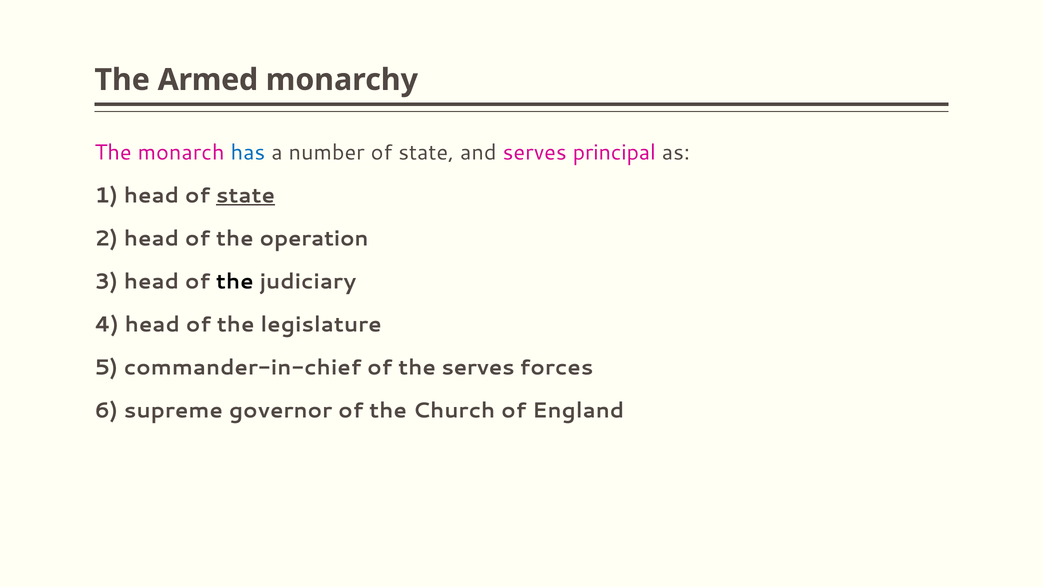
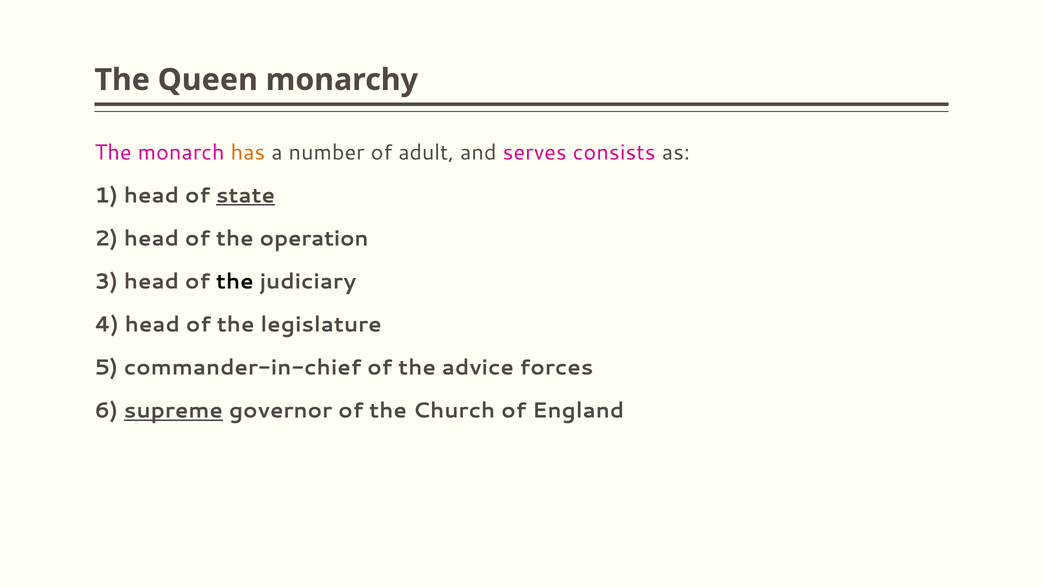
Armed: Armed -> Queen
has colour: blue -> orange
number of state: state -> adult
principal: principal -> consists
the serves: serves -> advice
supreme underline: none -> present
